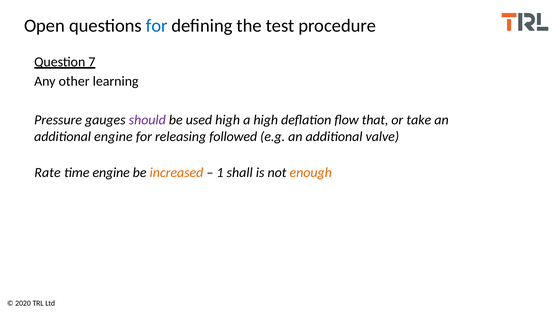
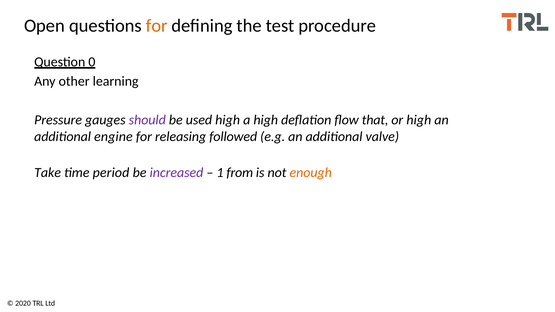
for at (157, 26) colour: blue -> orange
7: 7 -> 0
or take: take -> high
Rate: Rate -> Take
time engine: engine -> period
increased colour: orange -> purple
shall: shall -> from
